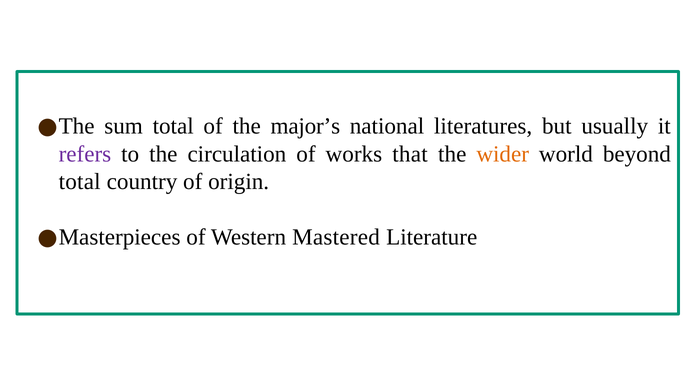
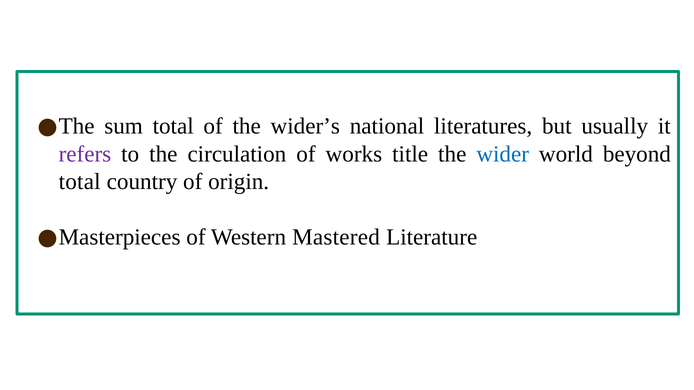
major’s: major’s -> wider’s
that: that -> title
wider colour: orange -> blue
